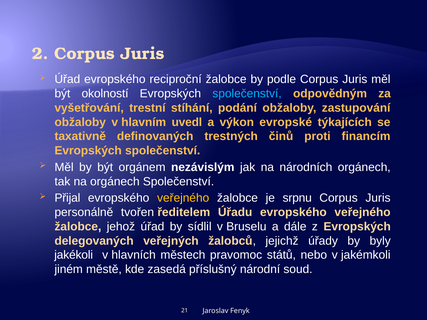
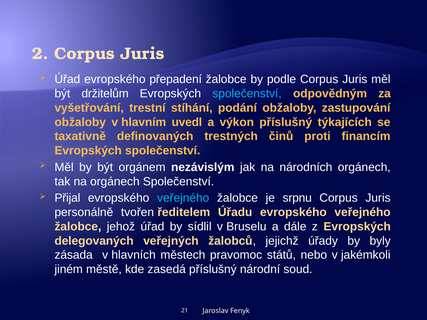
reciproční: reciproční -> přepadení
okolností: okolností -> držitelům
výkon evropské: evropské -> příslušný
veřejného at (183, 198) colour: yellow -> light blue
jakékoli: jakékoli -> zásada
